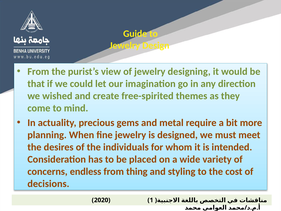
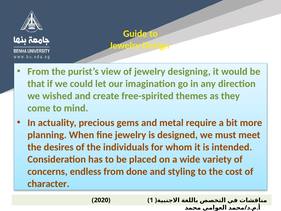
thing: thing -> done
decisions: decisions -> character
